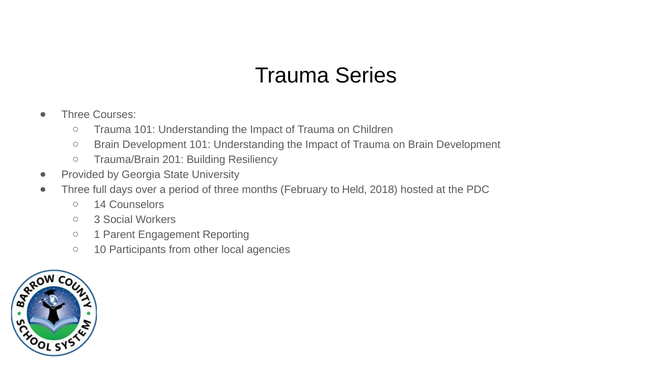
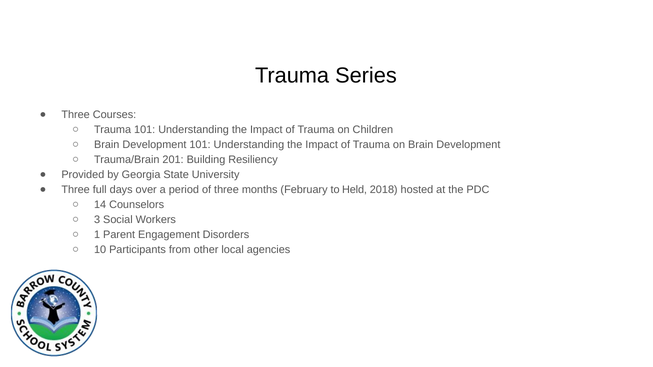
Reporting: Reporting -> Disorders
